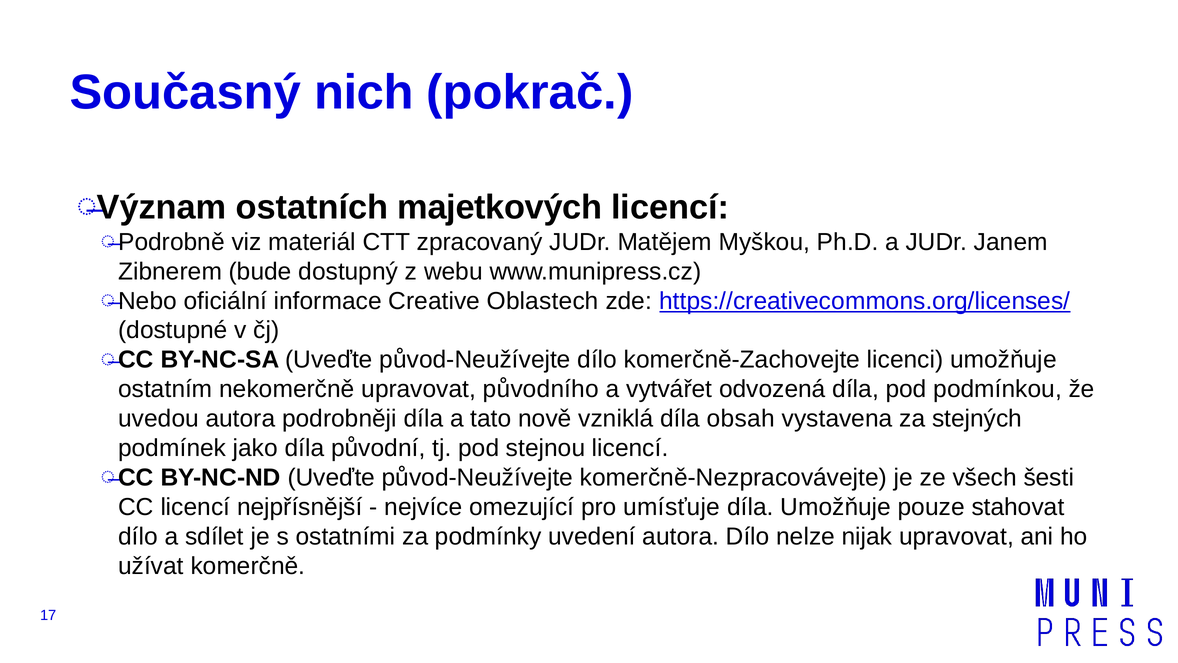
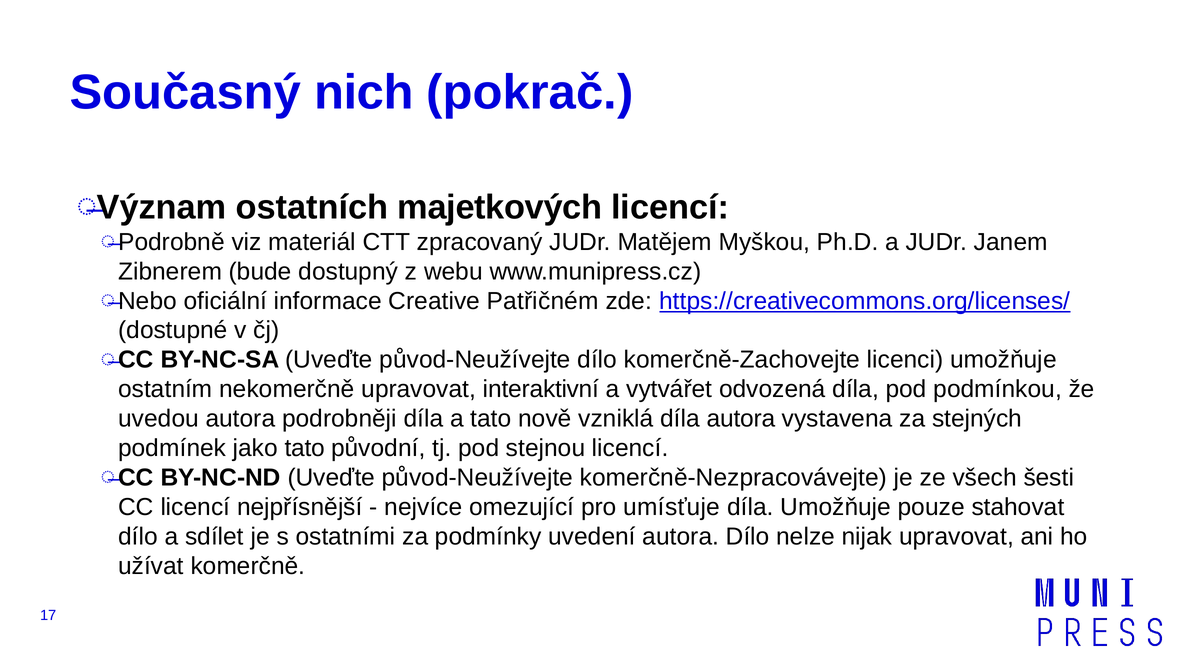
Oblastech: Oblastech -> Patřičném
původního: původního -> interaktivní
díla obsah: obsah -> autora
jako díla: díla -> tato
